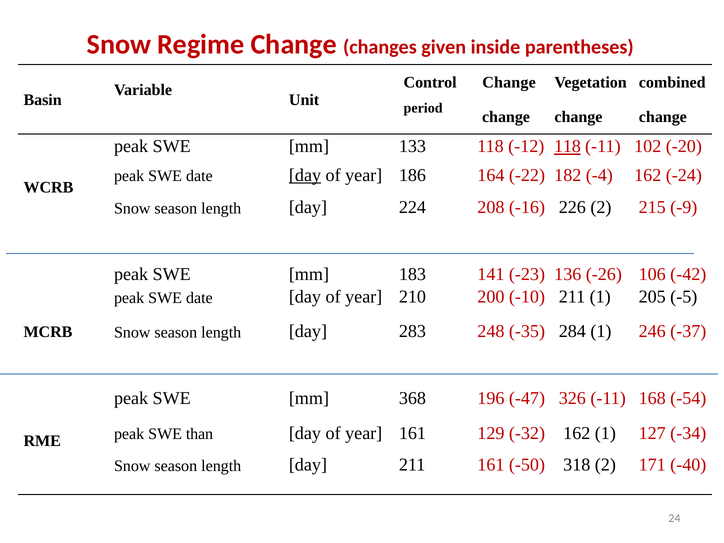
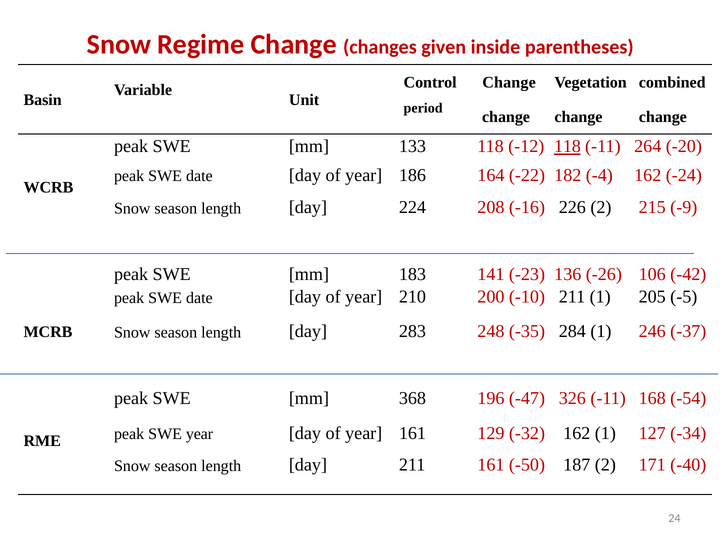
102: 102 -> 264
day at (305, 175) underline: present -> none
SWE than: than -> year
318: 318 -> 187
